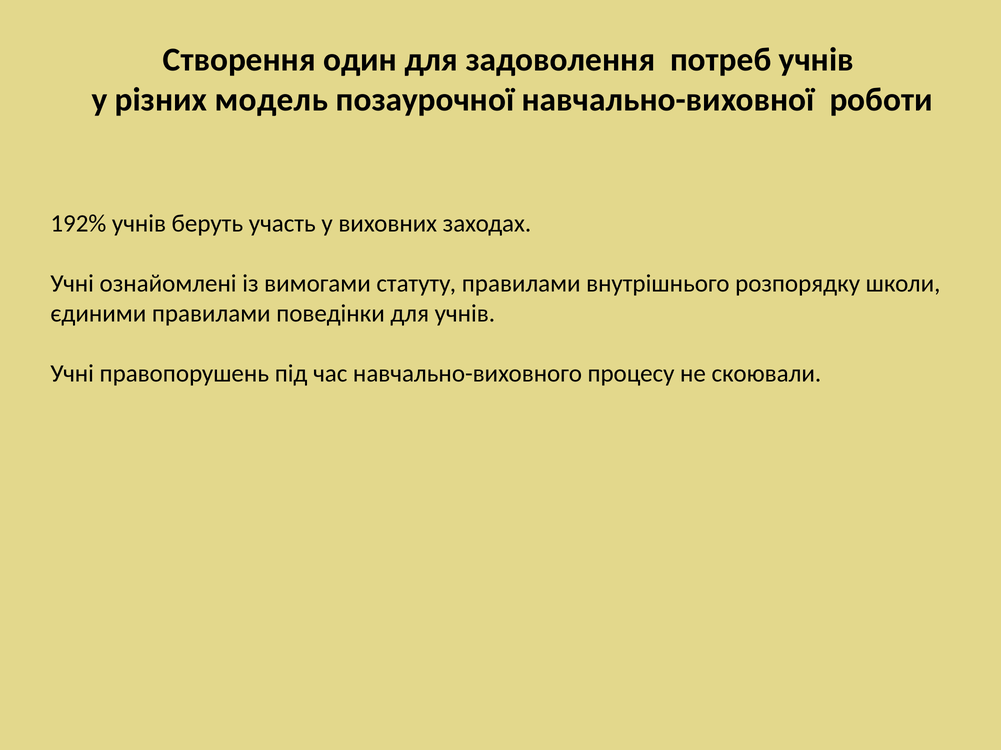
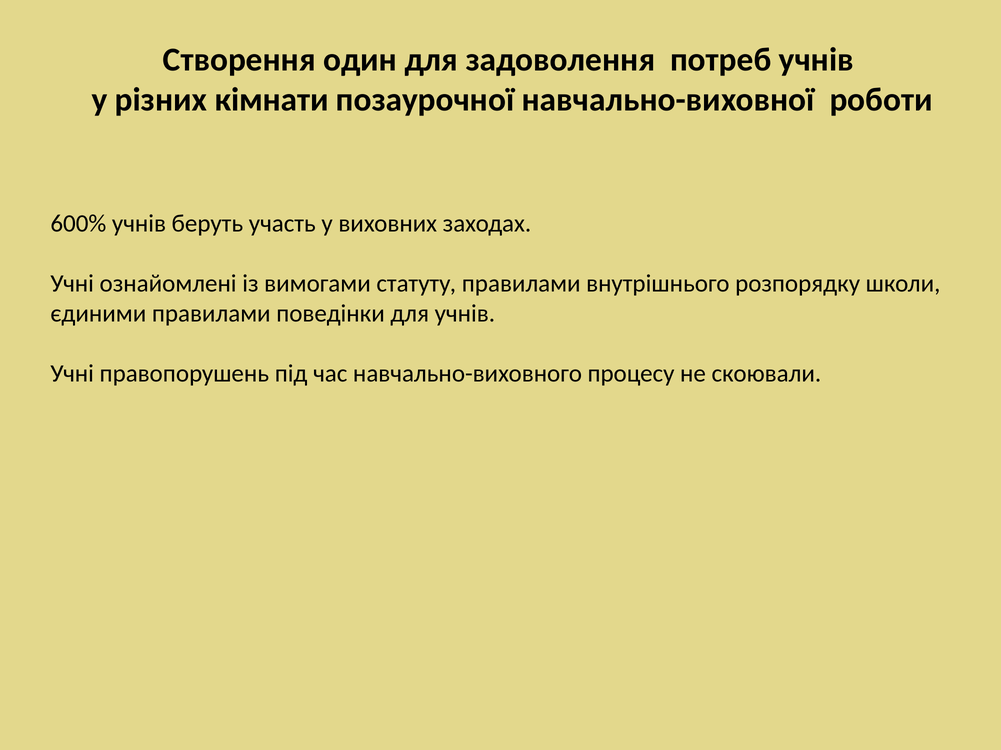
модель: модель -> кімнати
192%: 192% -> 600%
